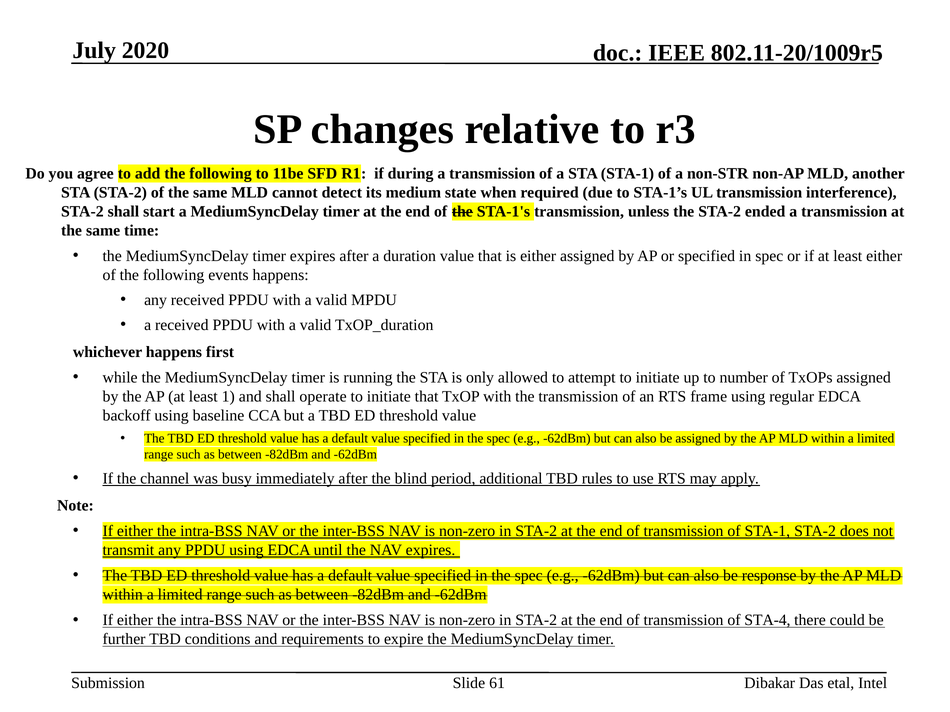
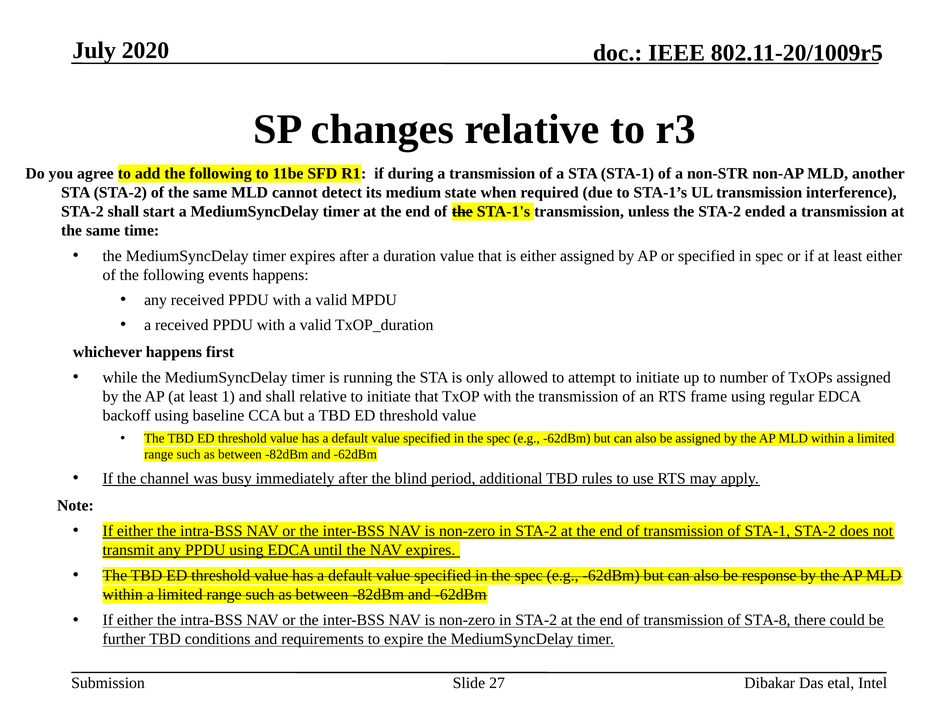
shall operate: operate -> relative
STA-4: STA-4 -> STA-8
61: 61 -> 27
